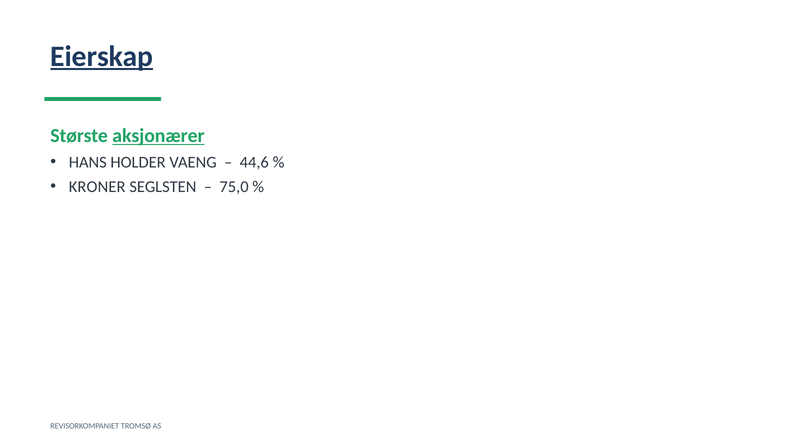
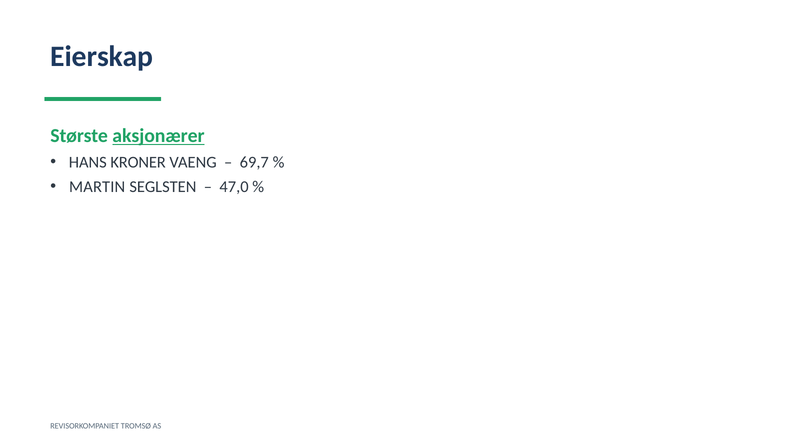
Eierskap underline: present -> none
HOLDER: HOLDER -> KRONER
44,6: 44,6 -> 69,7
KRONER: KRONER -> MARTIN
75,0: 75,0 -> 47,0
